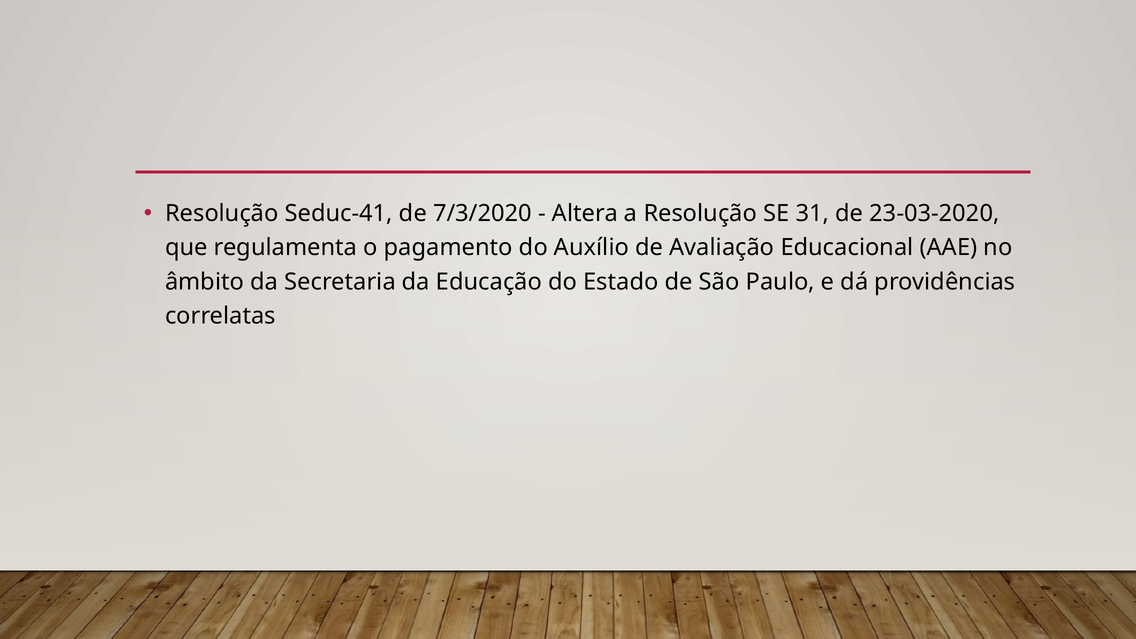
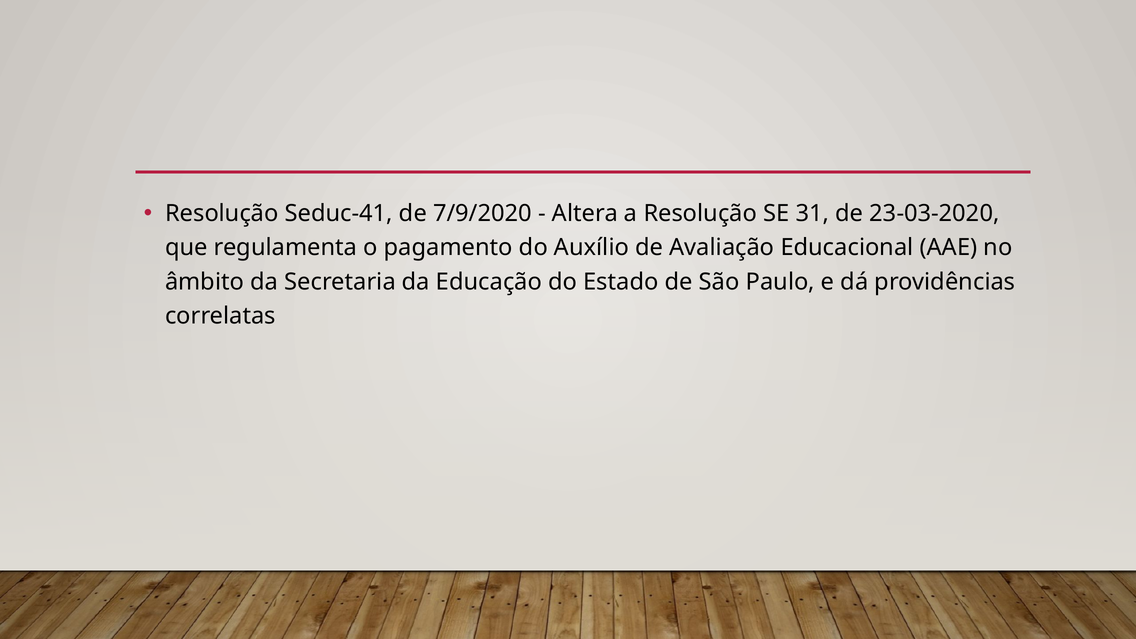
7/3/2020: 7/3/2020 -> 7/9/2020
